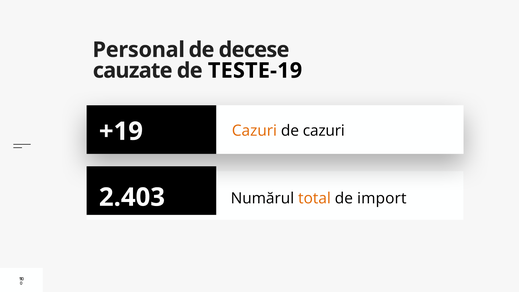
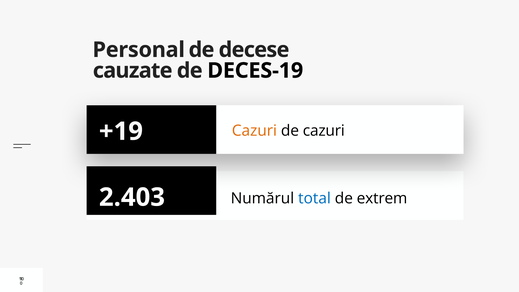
TESTE-19: TESTE-19 -> DECES-19
total colour: orange -> blue
import: import -> extrem
